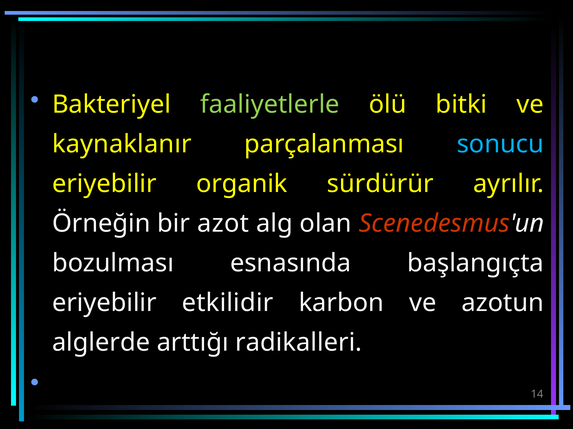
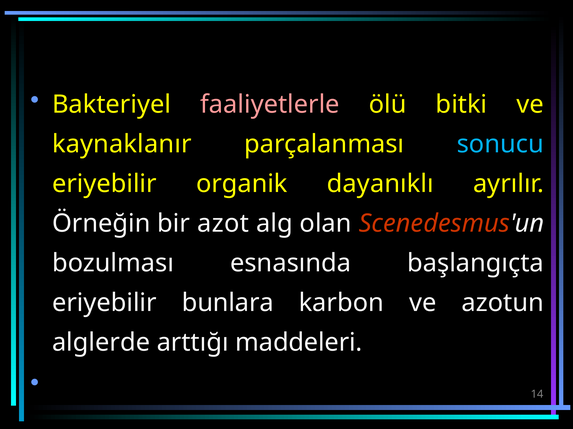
faaliyetlerle colour: light green -> pink
sürdürür: sürdürür -> dayanıklı
etkilidir: etkilidir -> bunlara
radikalleri: radikalleri -> maddeleri
